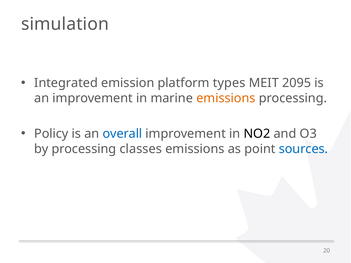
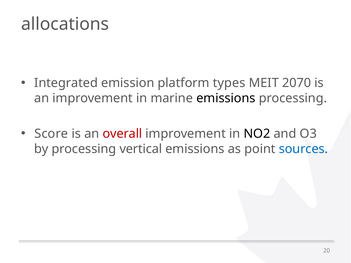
simulation: simulation -> allocations
2095: 2095 -> 2070
emissions at (226, 98) colour: orange -> black
Policy: Policy -> Score
overall colour: blue -> red
classes: classes -> vertical
